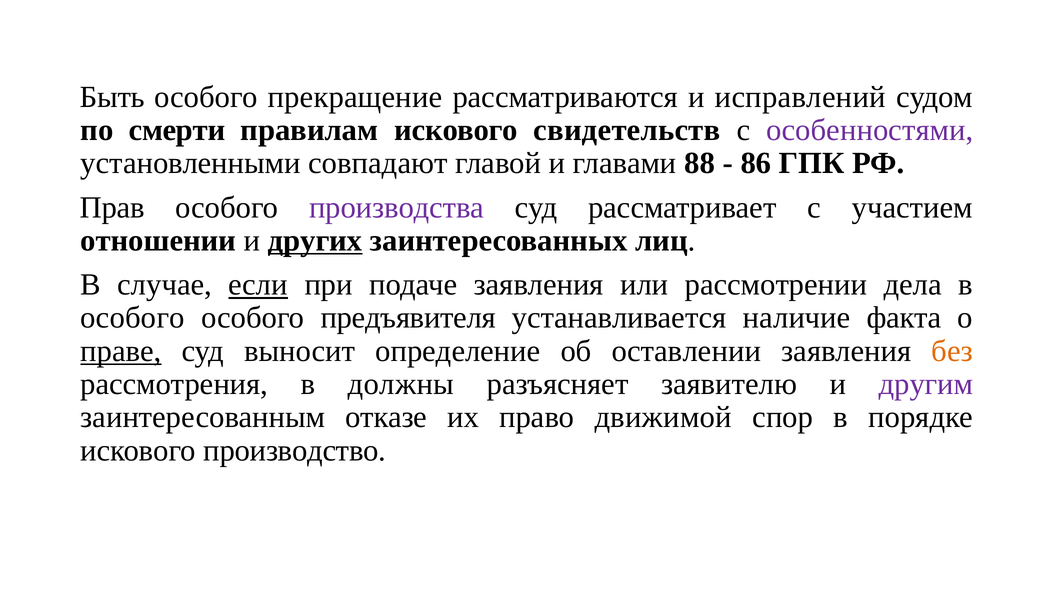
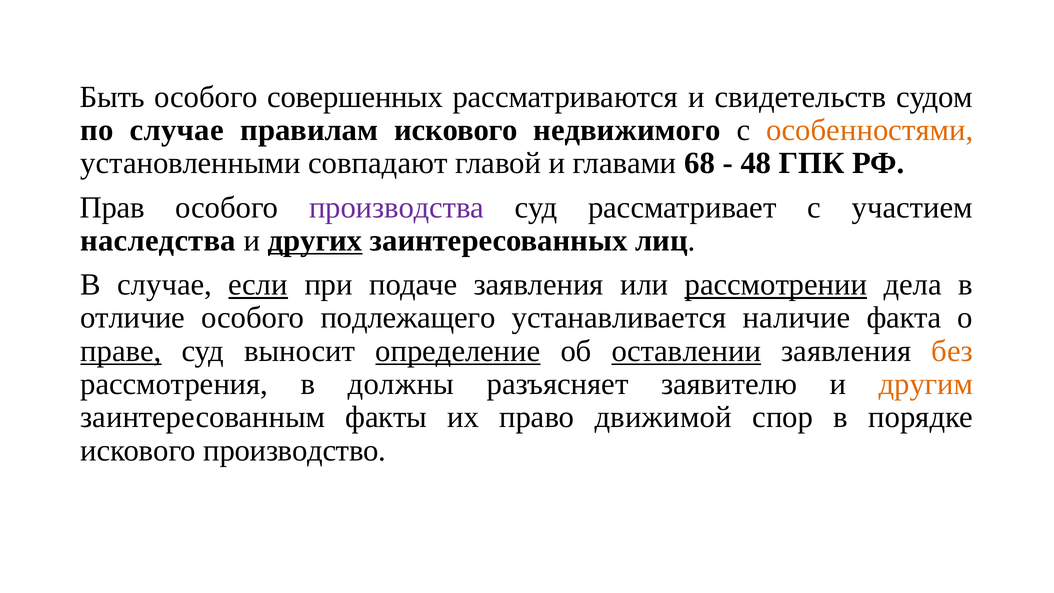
прекращение: прекращение -> совершенных
исправлений: исправлений -> свидетельств
по смерти: смерти -> случае
свидетельств: свидетельств -> недвижимого
особенностями colour: purple -> orange
88: 88 -> 68
86: 86 -> 48
отношении: отношении -> наследства
рассмотрении underline: none -> present
особого at (133, 318): особого -> отличие
предъявителя: предъявителя -> подлежащего
определение underline: none -> present
оставлении underline: none -> present
другим colour: purple -> orange
отказе: отказе -> факты
